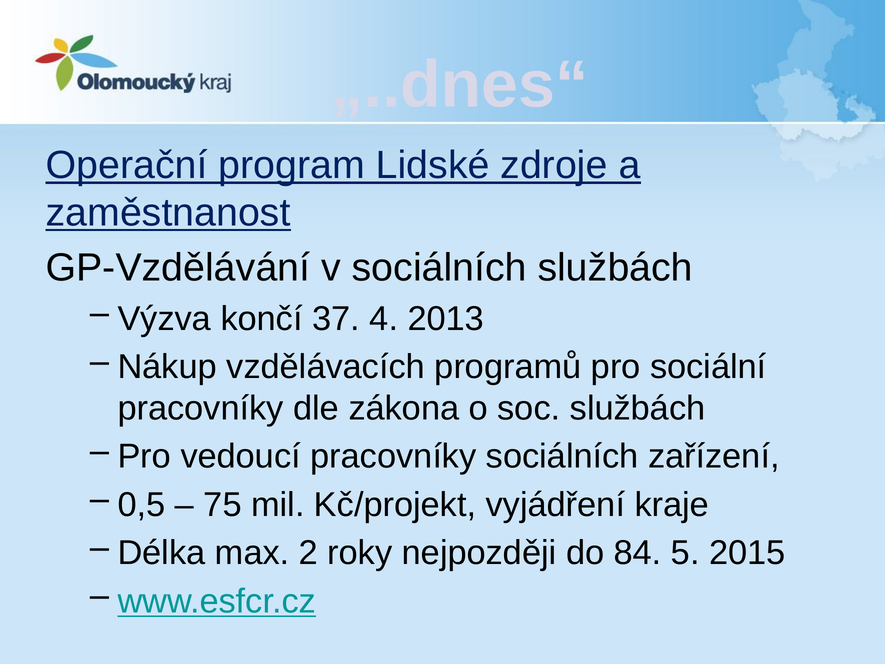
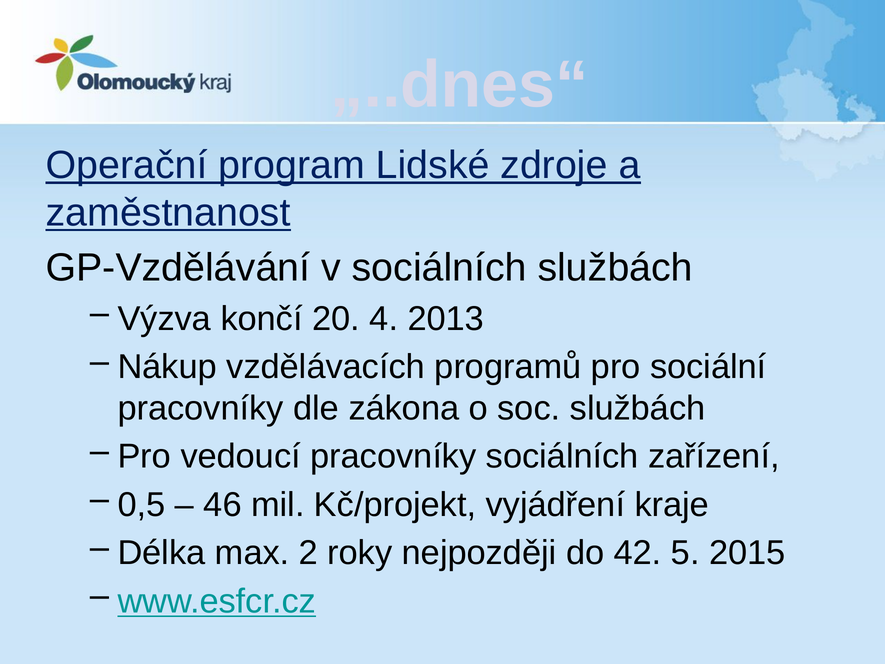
37: 37 -> 20
75: 75 -> 46
84: 84 -> 42
